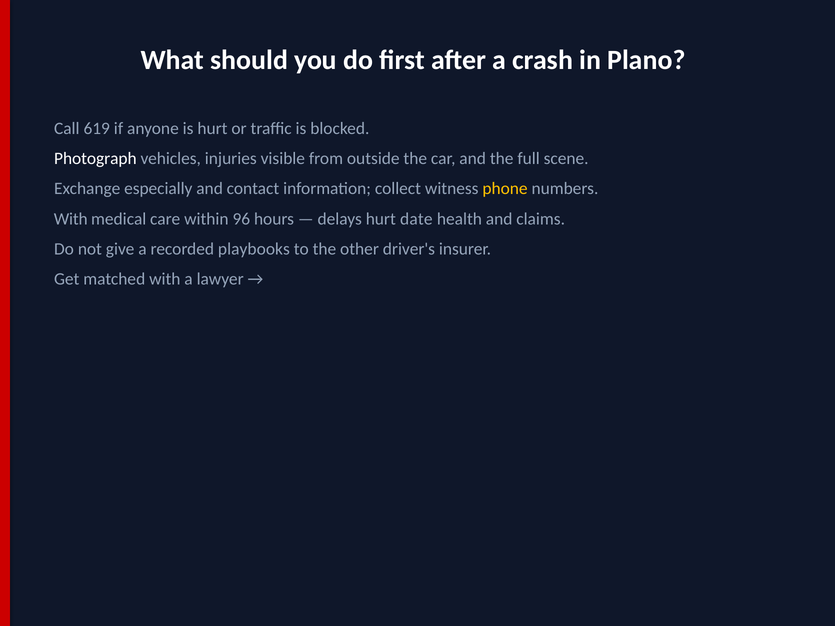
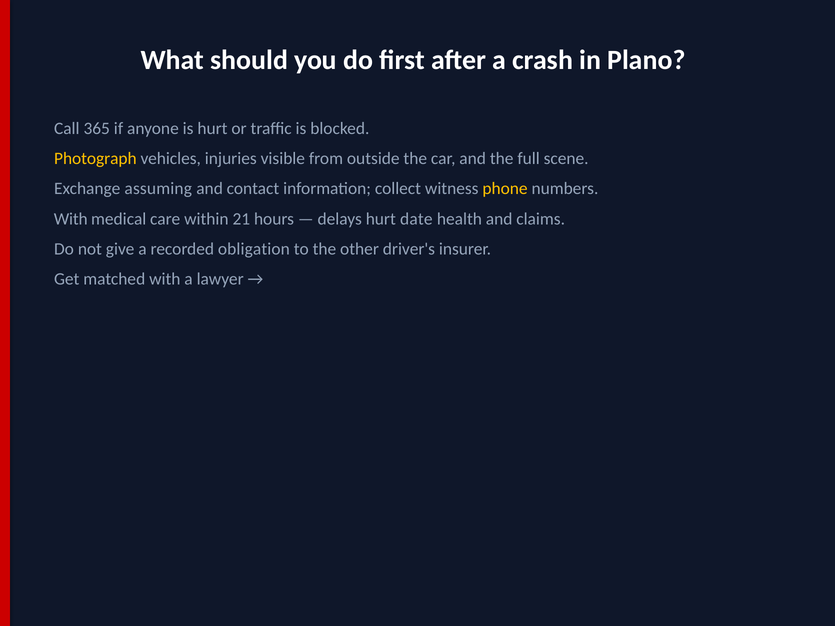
619: 619 -> 365
Photograph colour: white -> yellow
especially: especially -> assuming
96: 96 -> 21
playbooks: playbooks -> obligation
